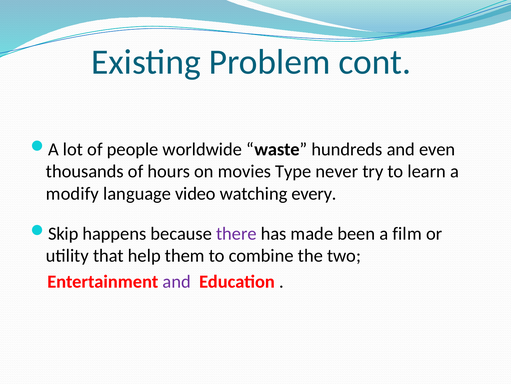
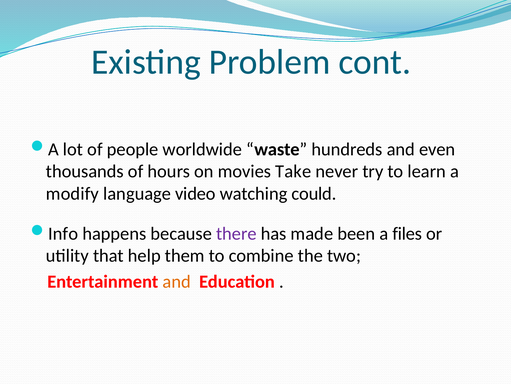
Type: Type -> Take
every: every -> could
Skip: Skip -> Info
film: film -> files
and at (177, 281) colour: purple -> orange
